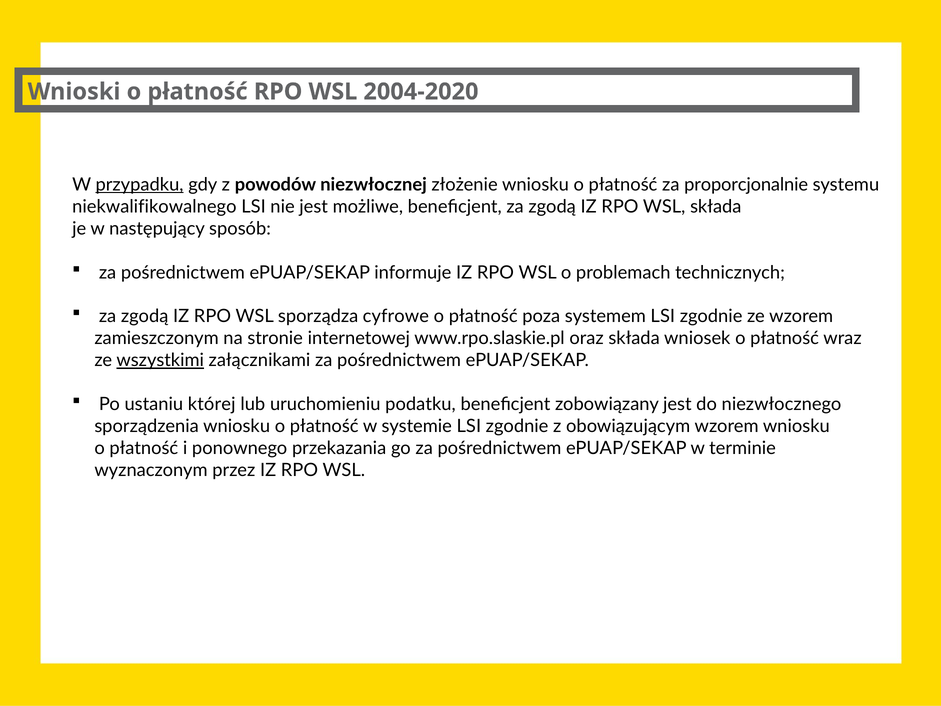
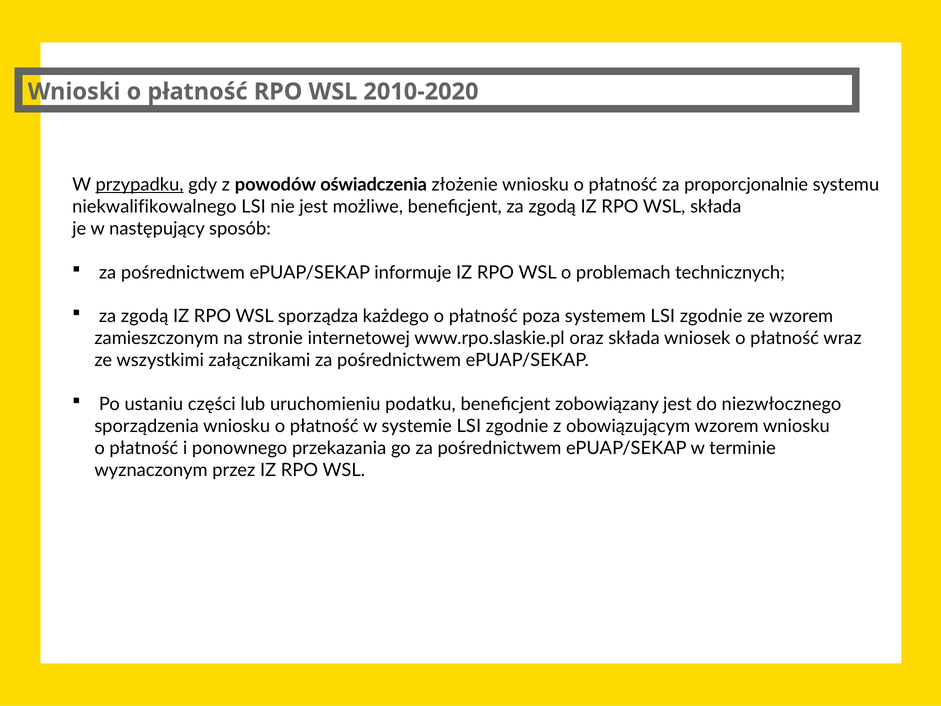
2004-2020: 2004-2020 -> 2010-2020
niezwłocznej: niezwłocznej -> oświadczenia
cyfrowe: cyfrowe -> każdego
wszystkimi underline: present -> none
której: której -> części
